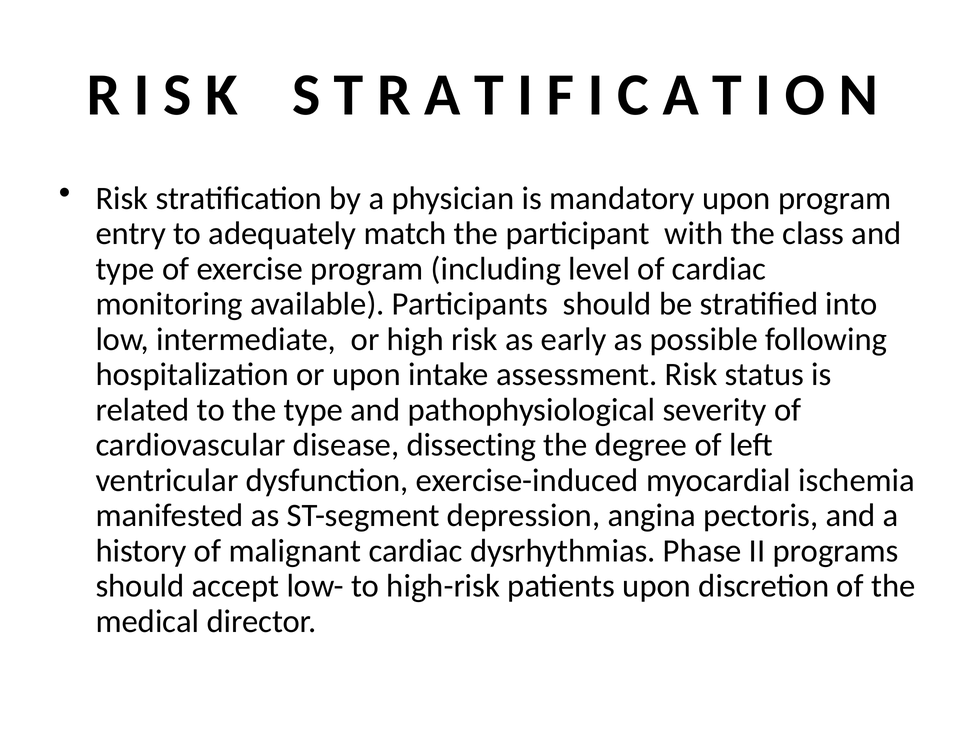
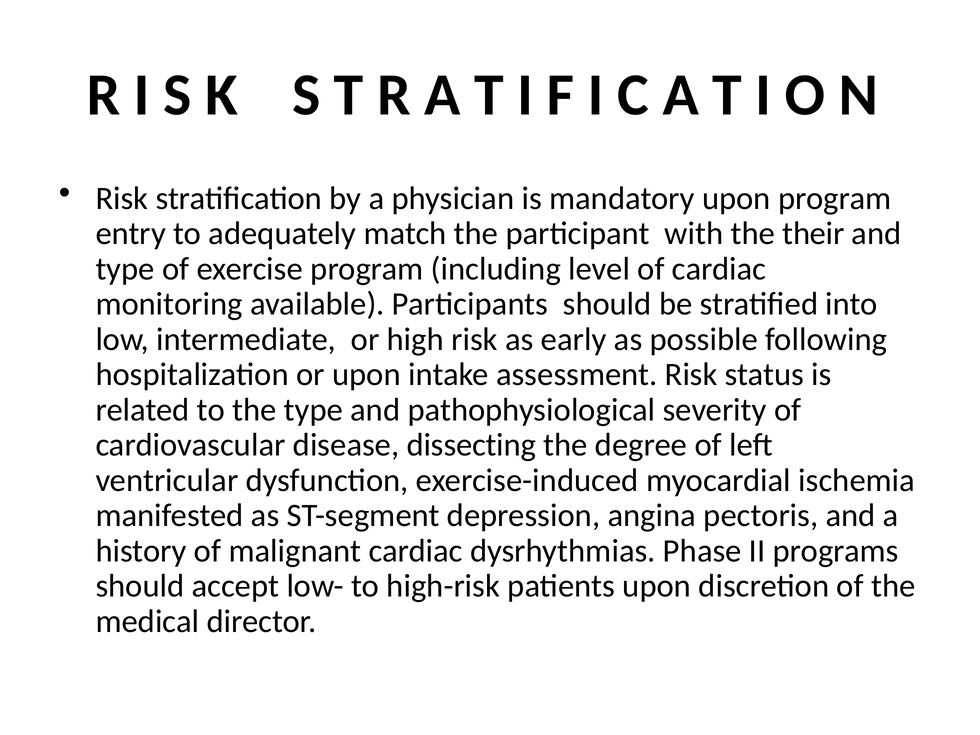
class: class -> their
